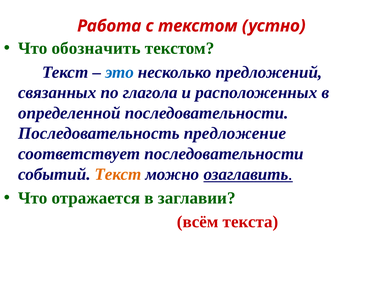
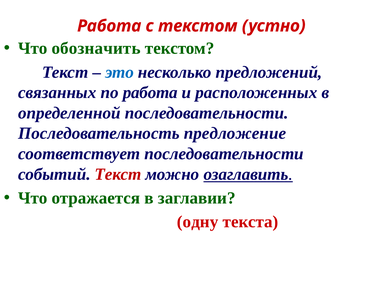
по глагола: глагола -> работа
Текст at (118, 174) colour: orange -> red
всём: всём -> одну
